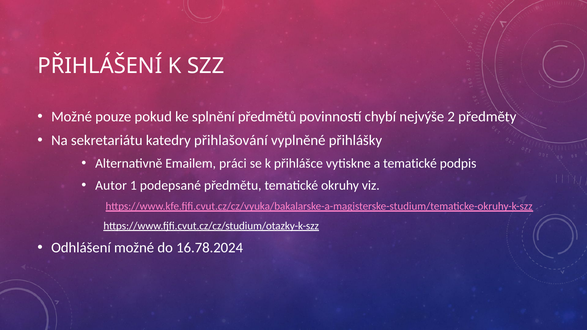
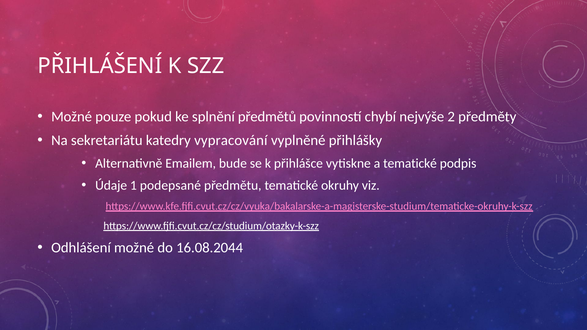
přihlašování: přihlašování -> vypracování
práci: práci -> bude
Autor: Autor -> Údaje
16.78.2024: 16.78.2024 -> 16.08.2044
